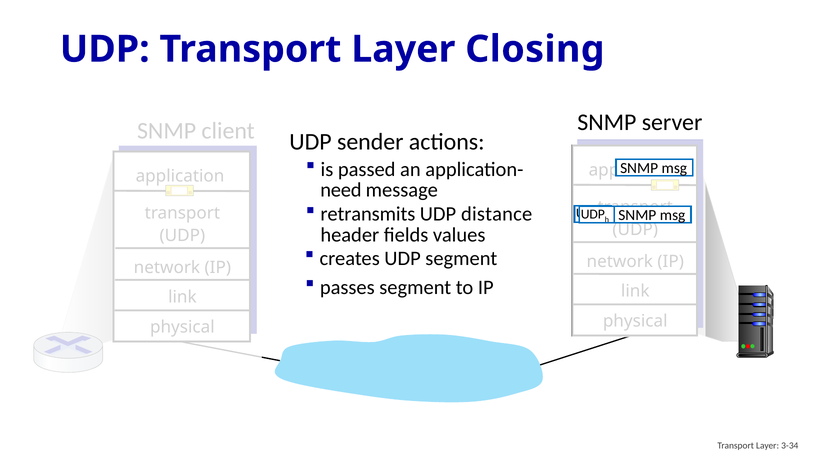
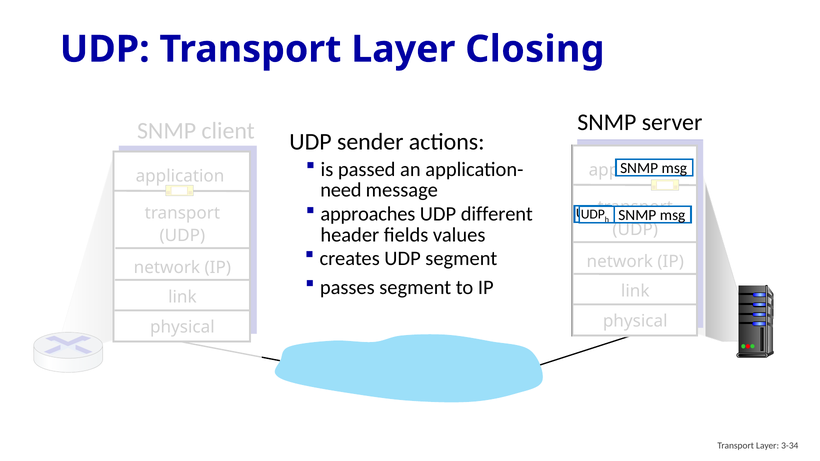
retransmits: retransmits -> approaches
distance: distance -> different
